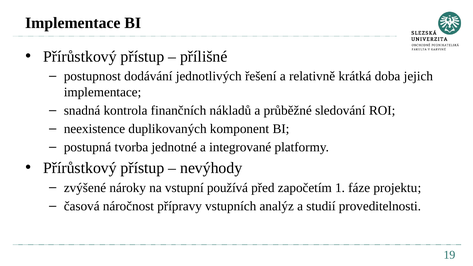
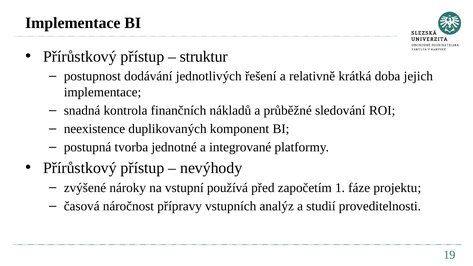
přílišné: přílišné -> struktur
